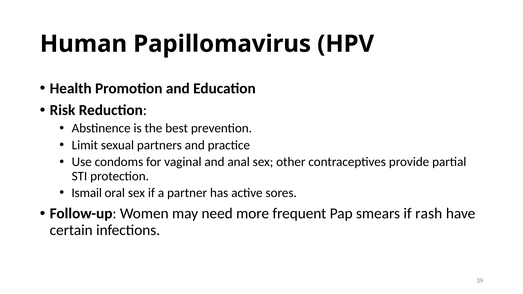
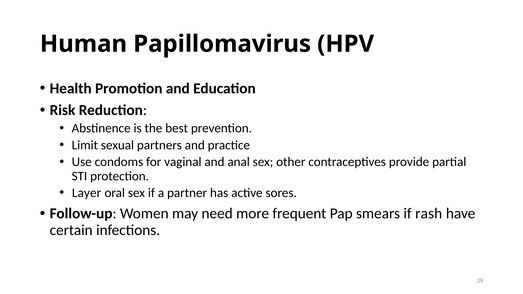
Ismail: Ismail -> Layer
